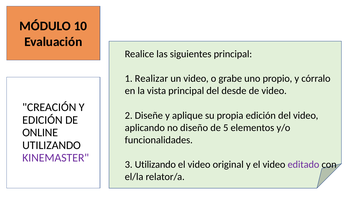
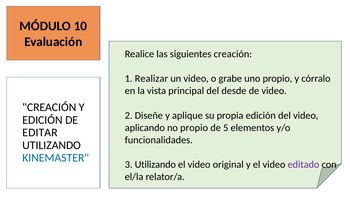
siguientes principal: principal -> creación
no diseño: diseño -> propio
ONLINE: ONLINE -> EDITAR
KINEMASTER colour: purple -> blue
